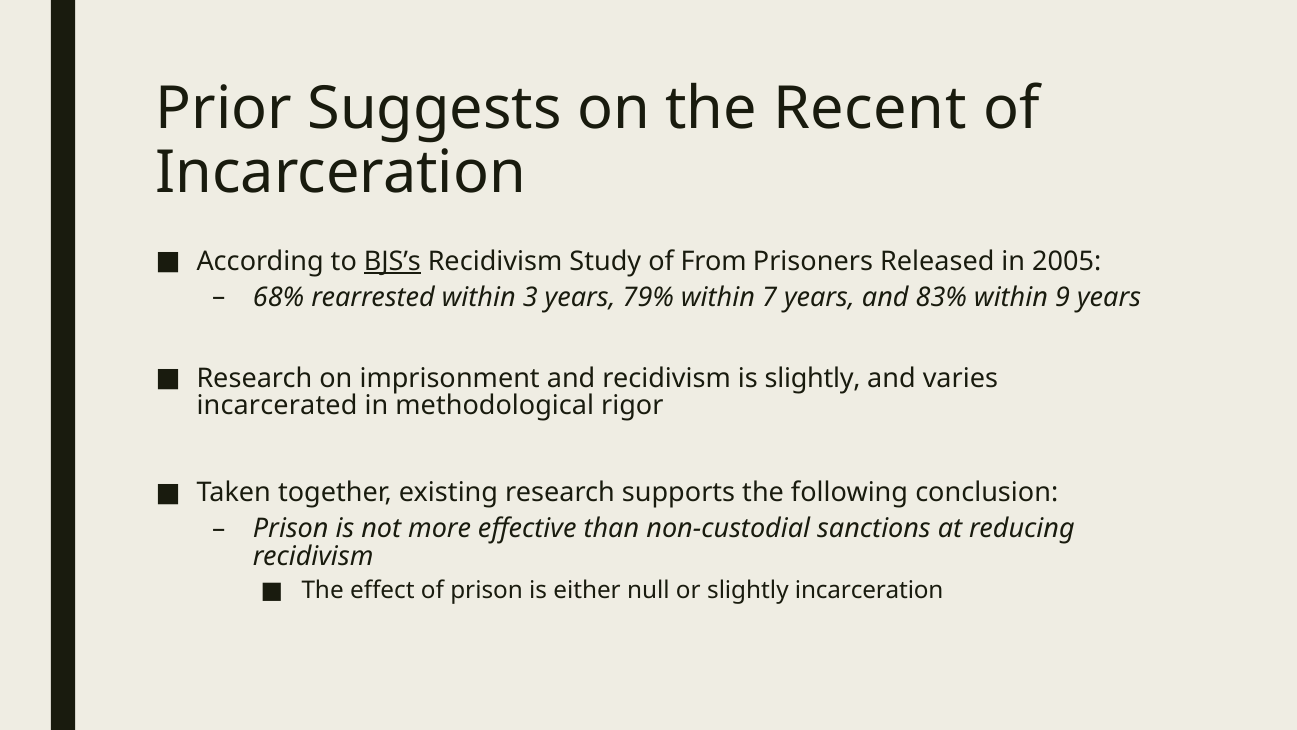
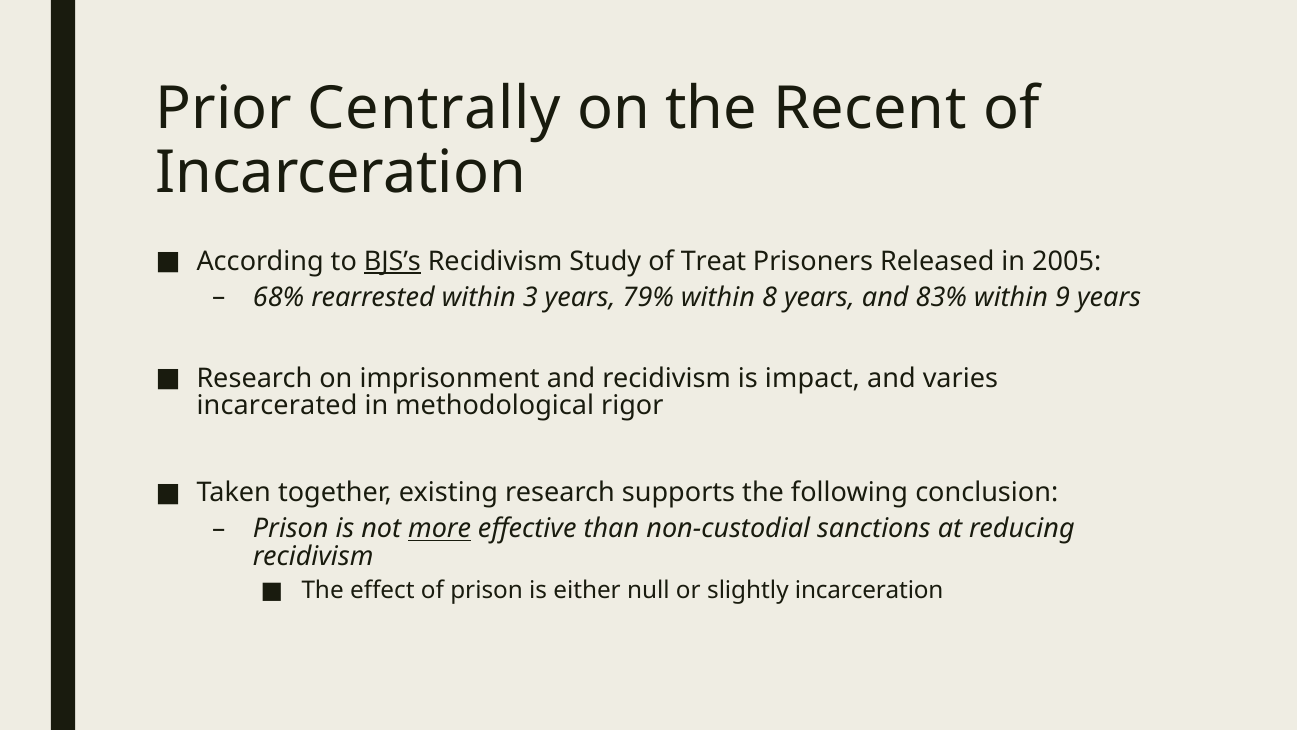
Suggests: Suggests -> Centrally
From: From -> Treat
7: 7 -> 8
is slightly: slightly -> impact
more underline: none -> present
